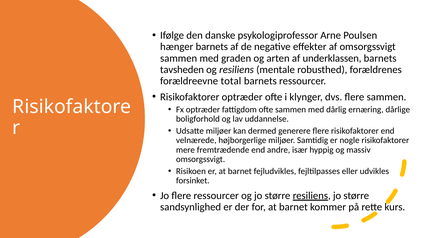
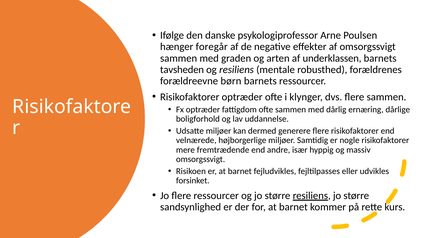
hænger barnets: barnets -> foregår
total: total -> børn
